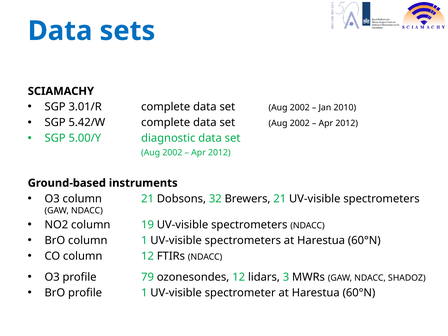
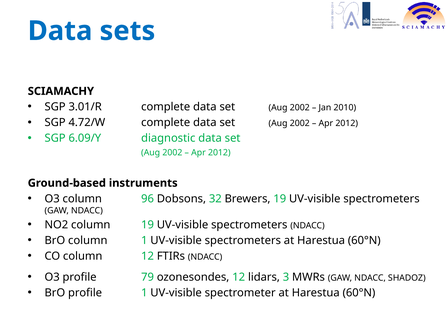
5.42/W: 5.42/W -> 4.72/W
5.00/Y: 5.00/Y -> 6.09/Y
column 21: 21 -> 96
Brewers 21: 21 -> 19
